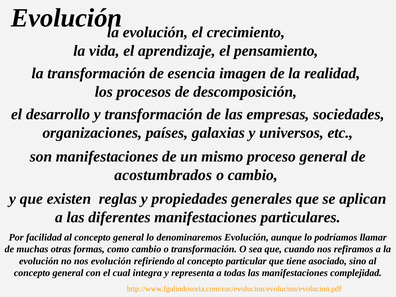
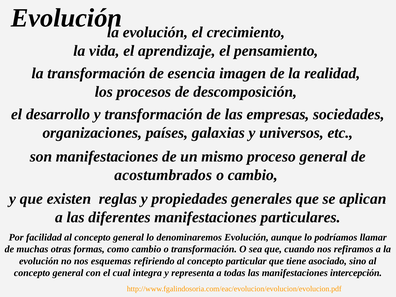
nos evolución: evolución -> esquemas
complejidad: complejidad -> intercepción
